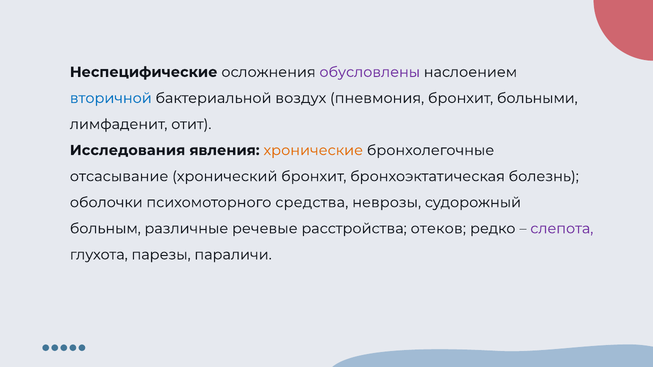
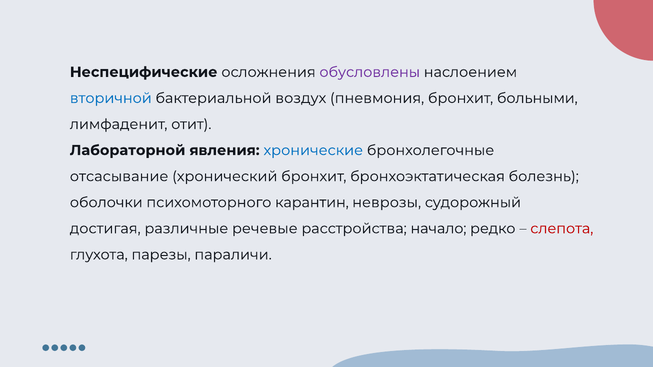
Исследования: Исследования -> Лабораторной
хронические colour: orange -> blue
средства: средства -> карантин
больным: больным -> достигая
отеков: отеков -> начало
слепота colour: purple -> red
